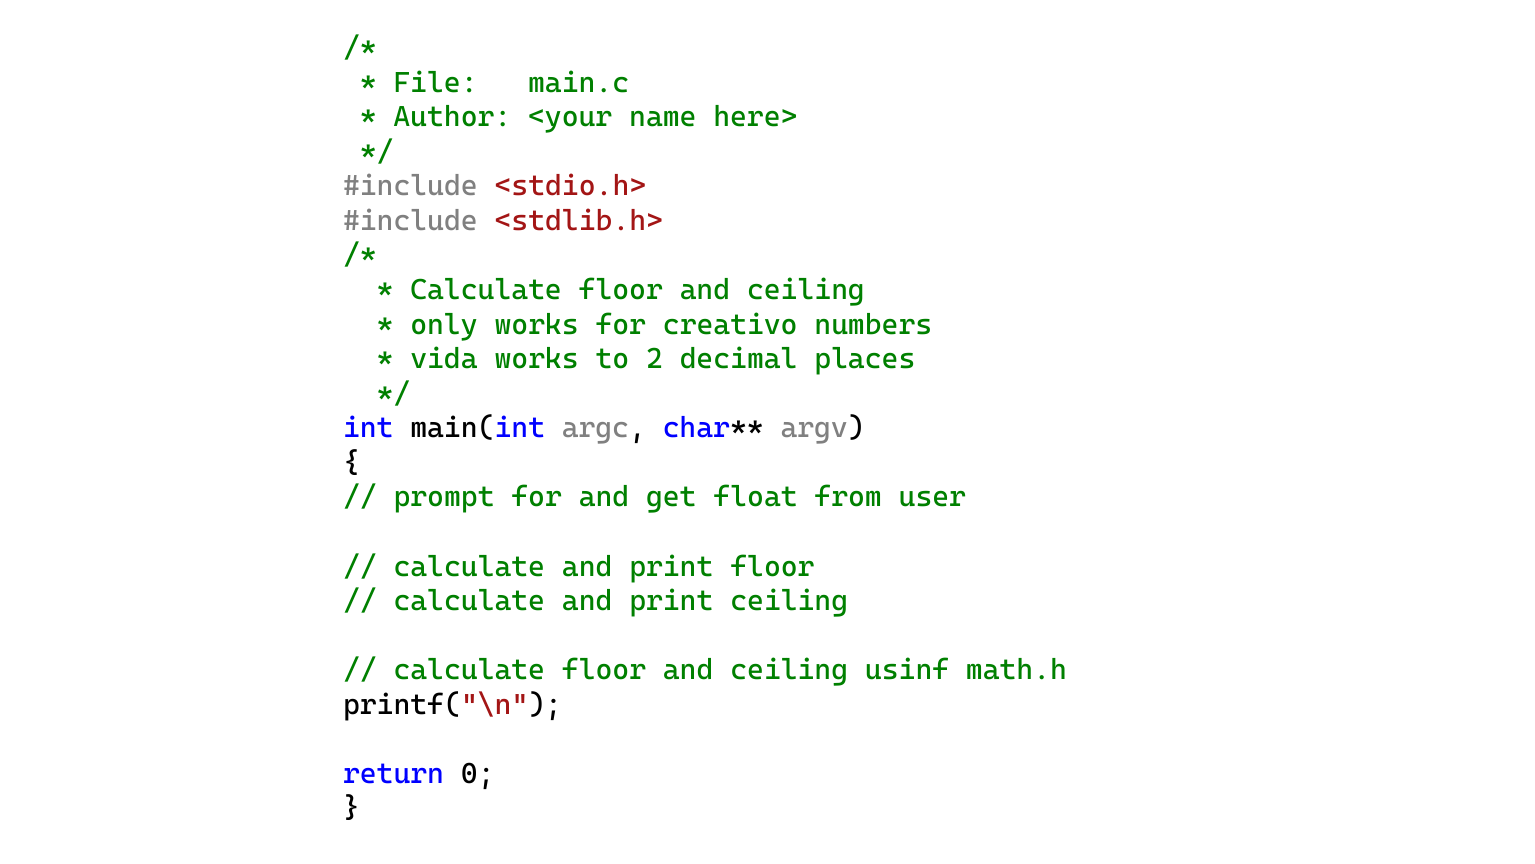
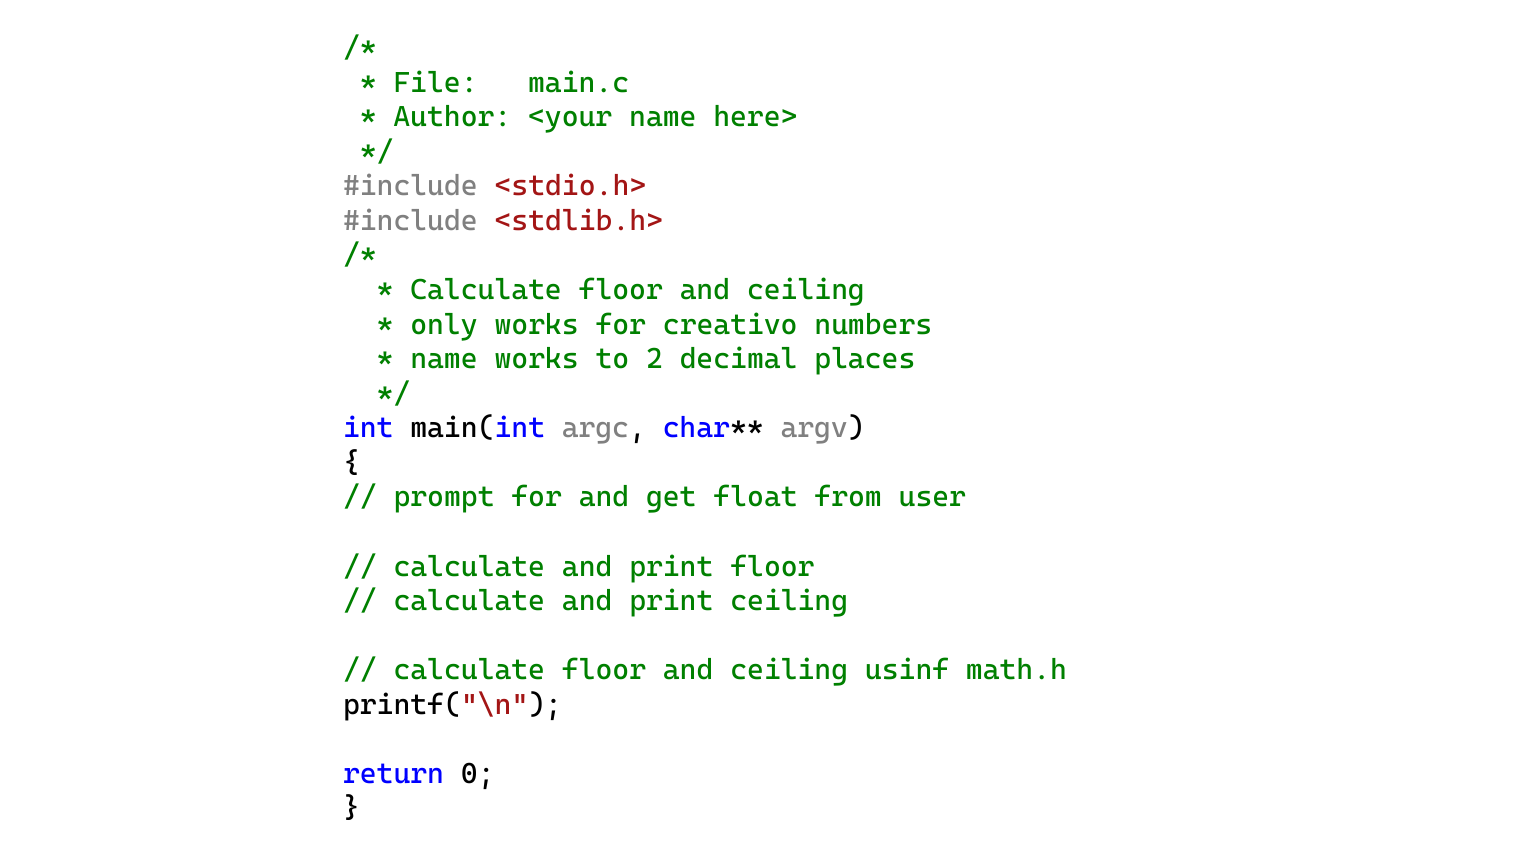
vida at (444, 359): vida -> name
